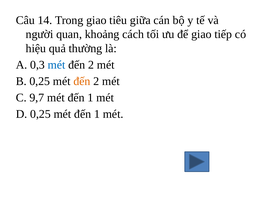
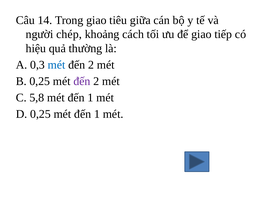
quan: quan -> chép
đến at (82, 81) colour: orange -> purple
9,7: 9,7 -> 5,8
